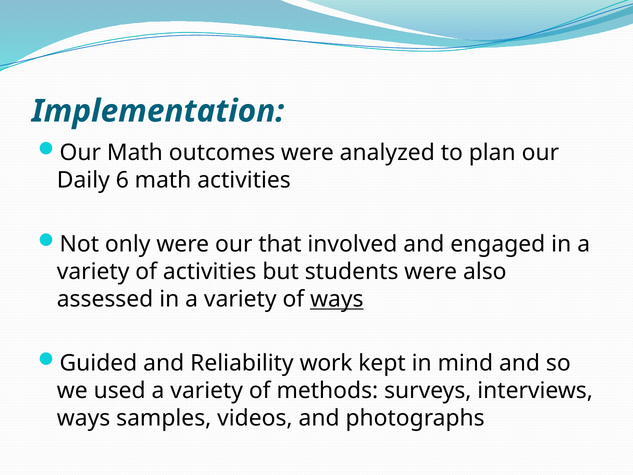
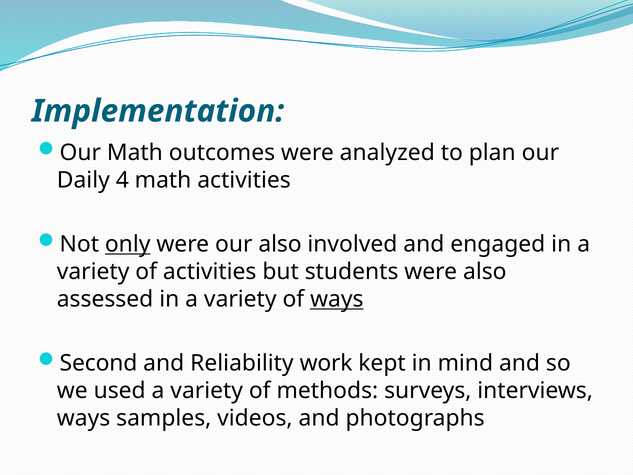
6: 6 -> 4
only underline: none -> present
our that: that -> also
Guided: Guided -> Second
